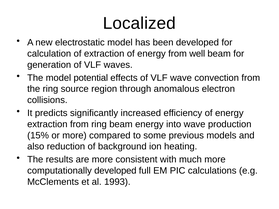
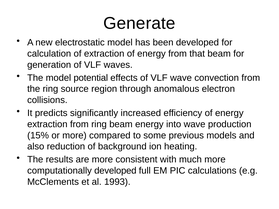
Localized: Localized -> Generate
well: well -> that
